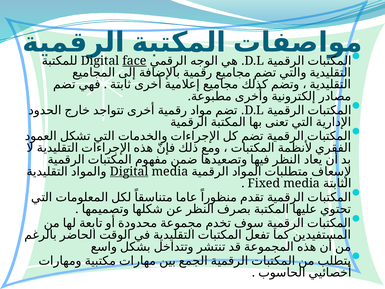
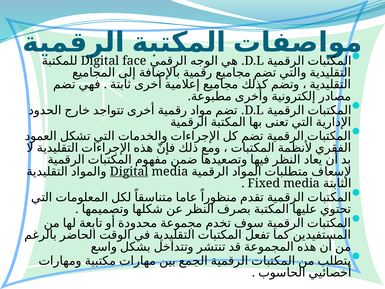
face underline: present -> none
